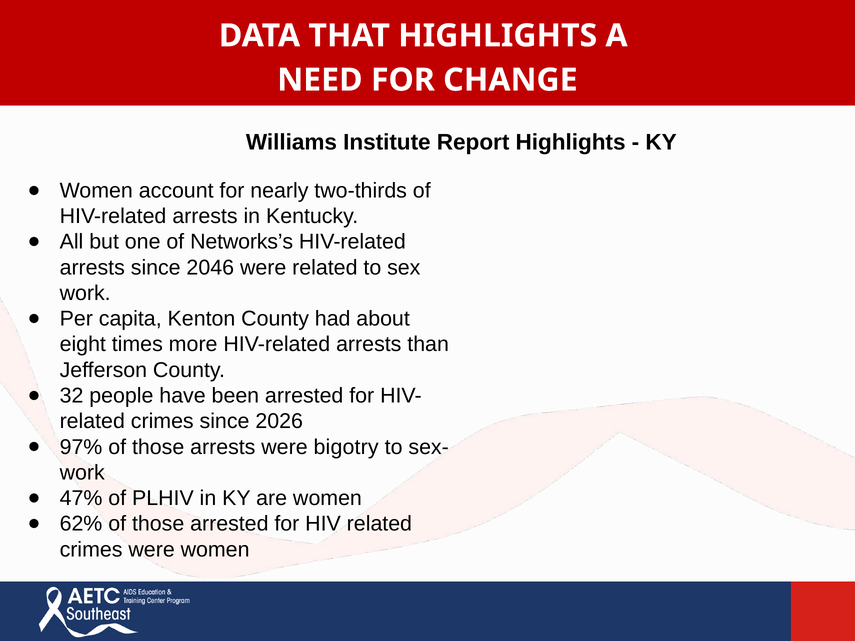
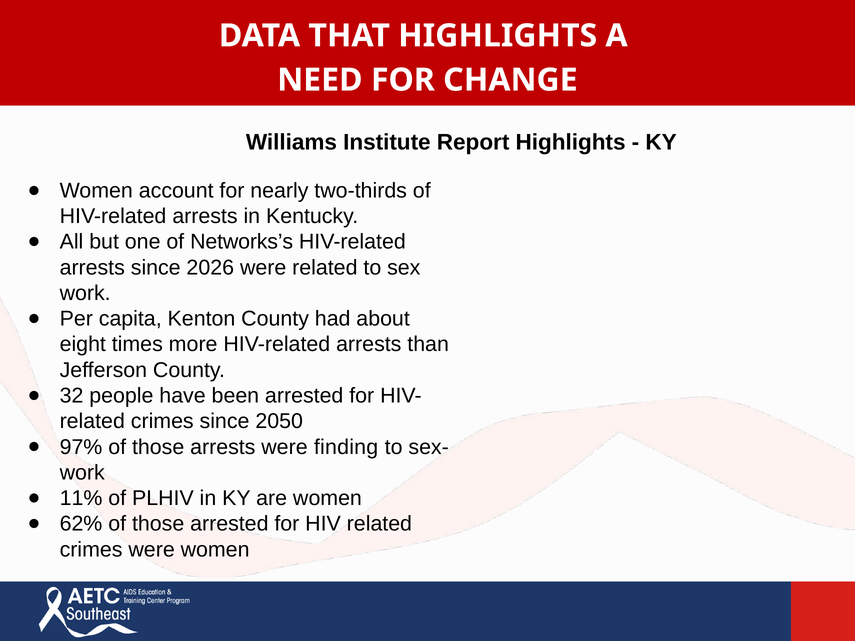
2046: 2046 -> 2026
2026: 2026 -> 2050
bigotry: bigotry -> finding
47%: 47% -> 11%
